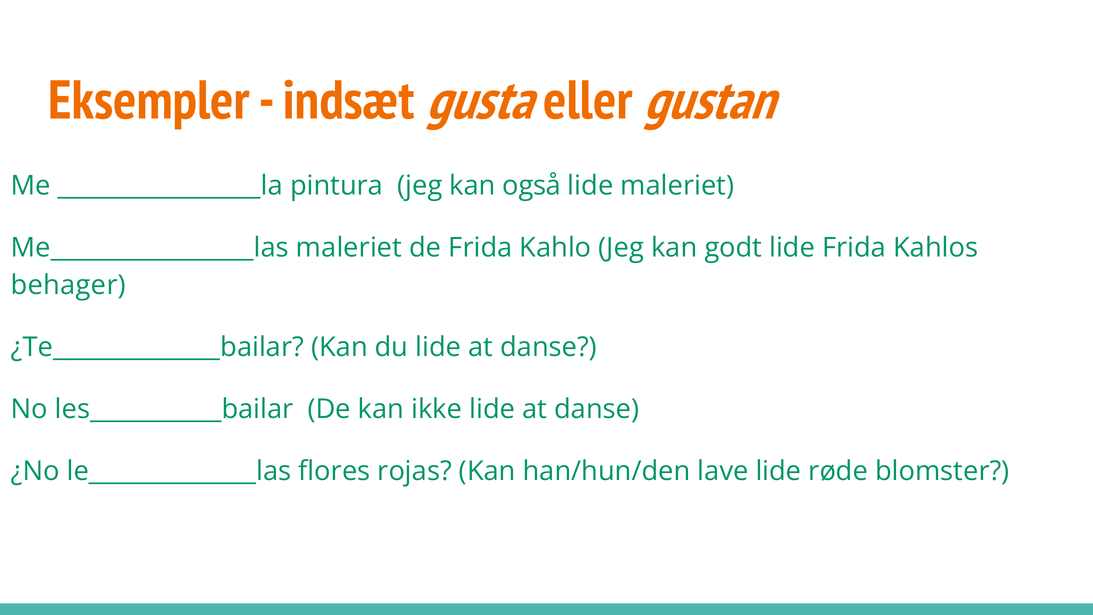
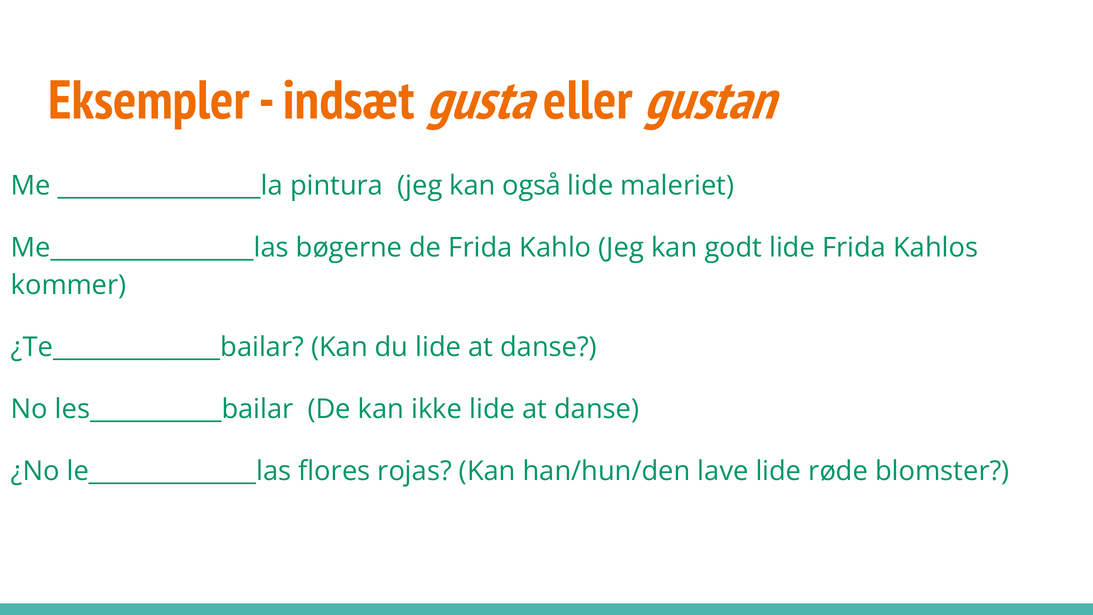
Me_________________las maleriet: maleriet -> bøgerne
behager: behager -> kommer
